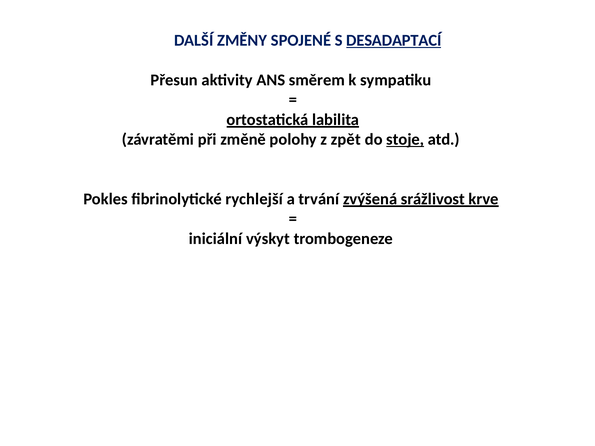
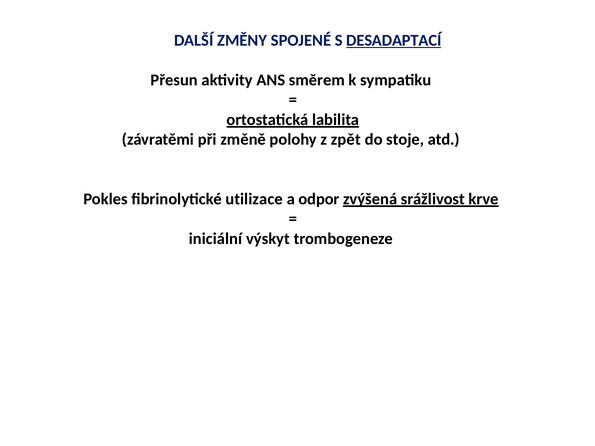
stoje underline: present -> none
rychlejší: rychlejší -> utilizace
trvání: trvání -> odpor
